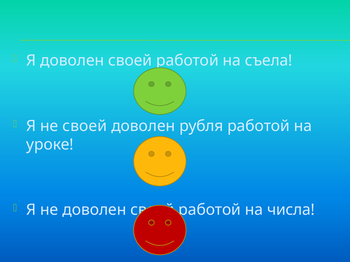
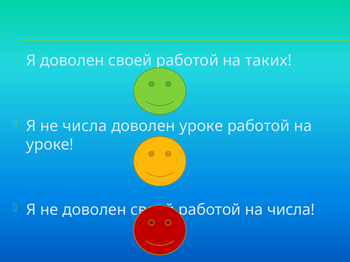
съела: съела -> таких
не своей: своей -> числа
доволен рубля: рубля -> уроке
